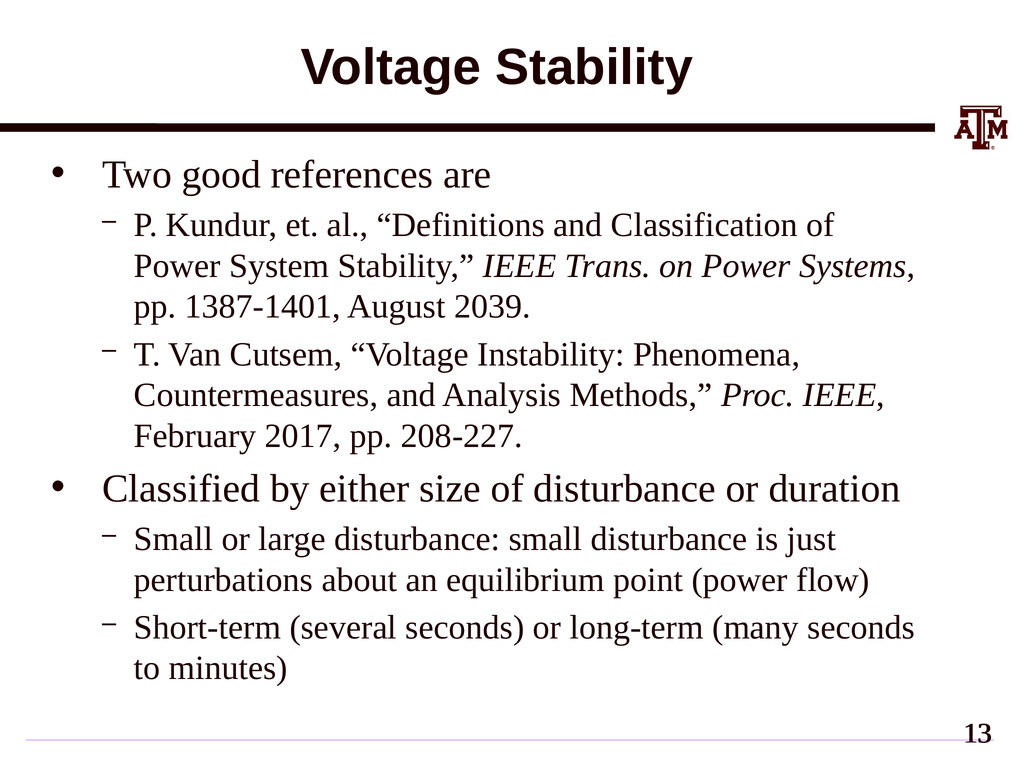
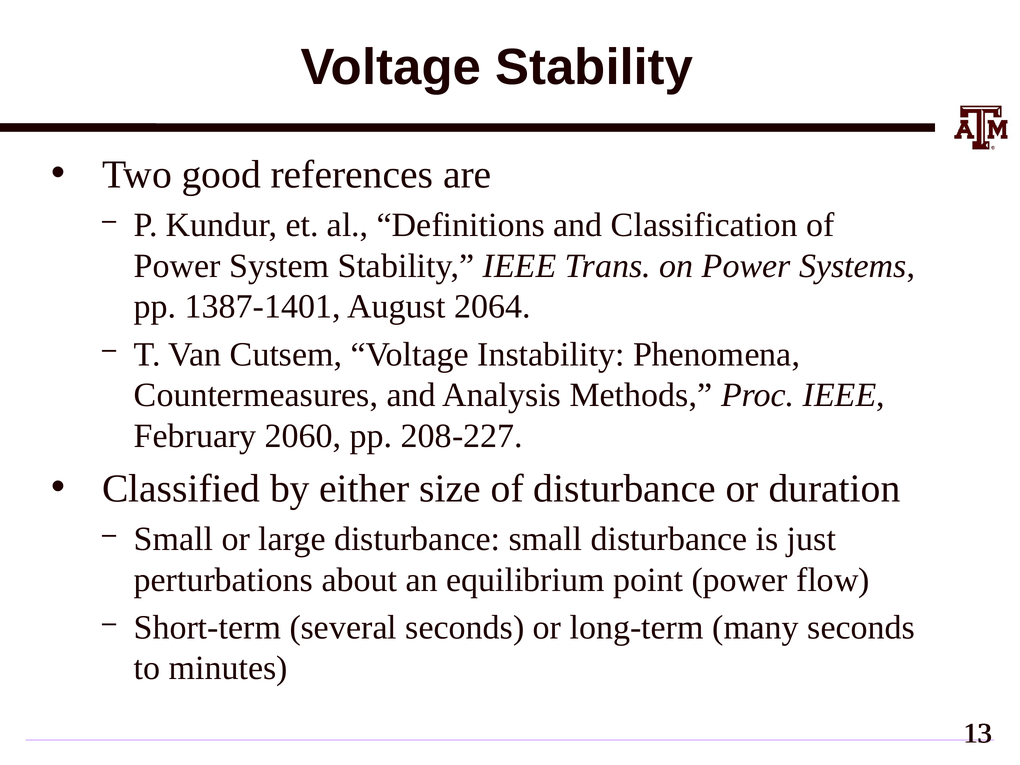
2039: 2039 -> 2064
2017: 2017 -> 2060
